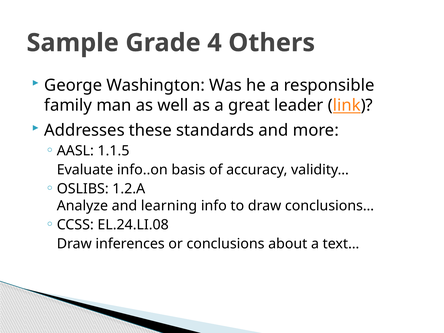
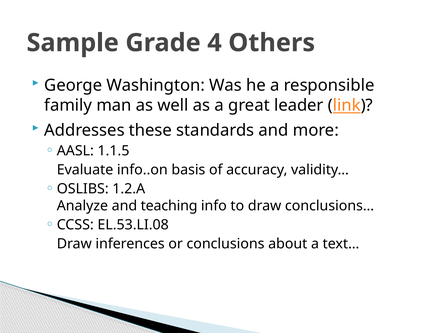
learning: learning -> teaching
EL.24.LI.08: EL.24.LI.08 -> EL.53.LI.08
